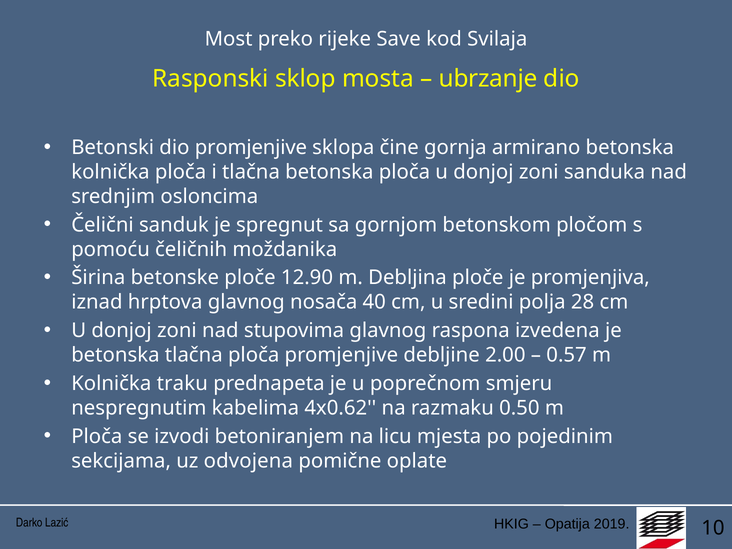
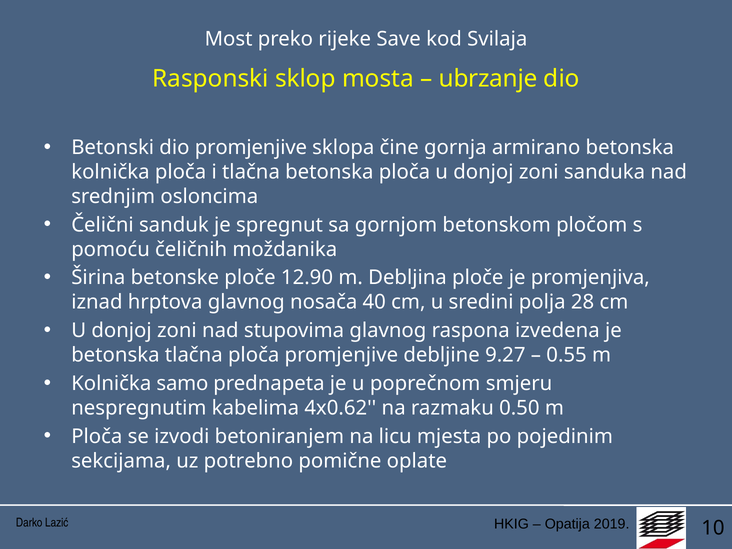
2.00: 2.00 -> 9.27
0.57: 0.57 -> 0.55
traku: traku -> samo
odvojena: odvojena -> potrebno
